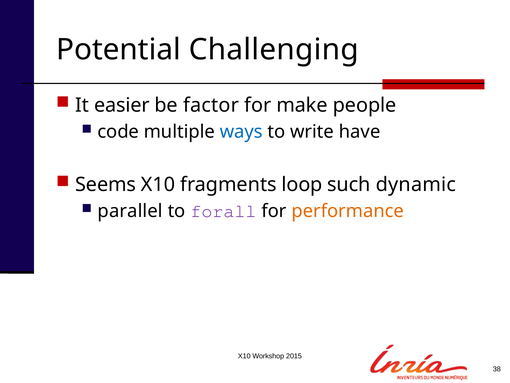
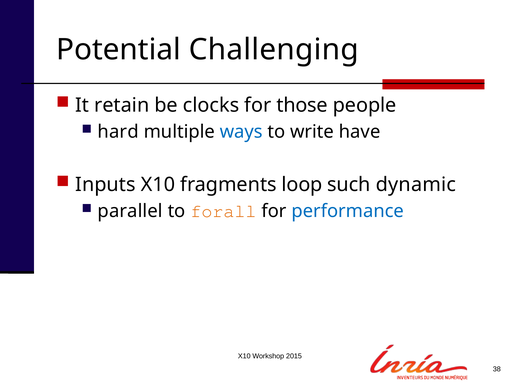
easier: easier -> retain
factor: factor -> clocks
make: make -> those
code: code -> hard
Seems: Seems -> Inputs
forall colour: purple -> orange
performance colour: orange -> blue
